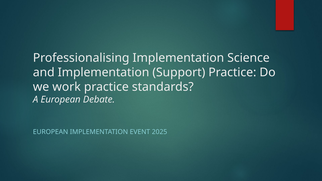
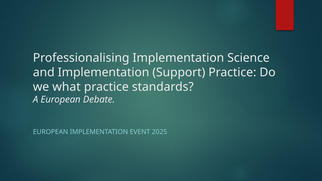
work: work -> what
